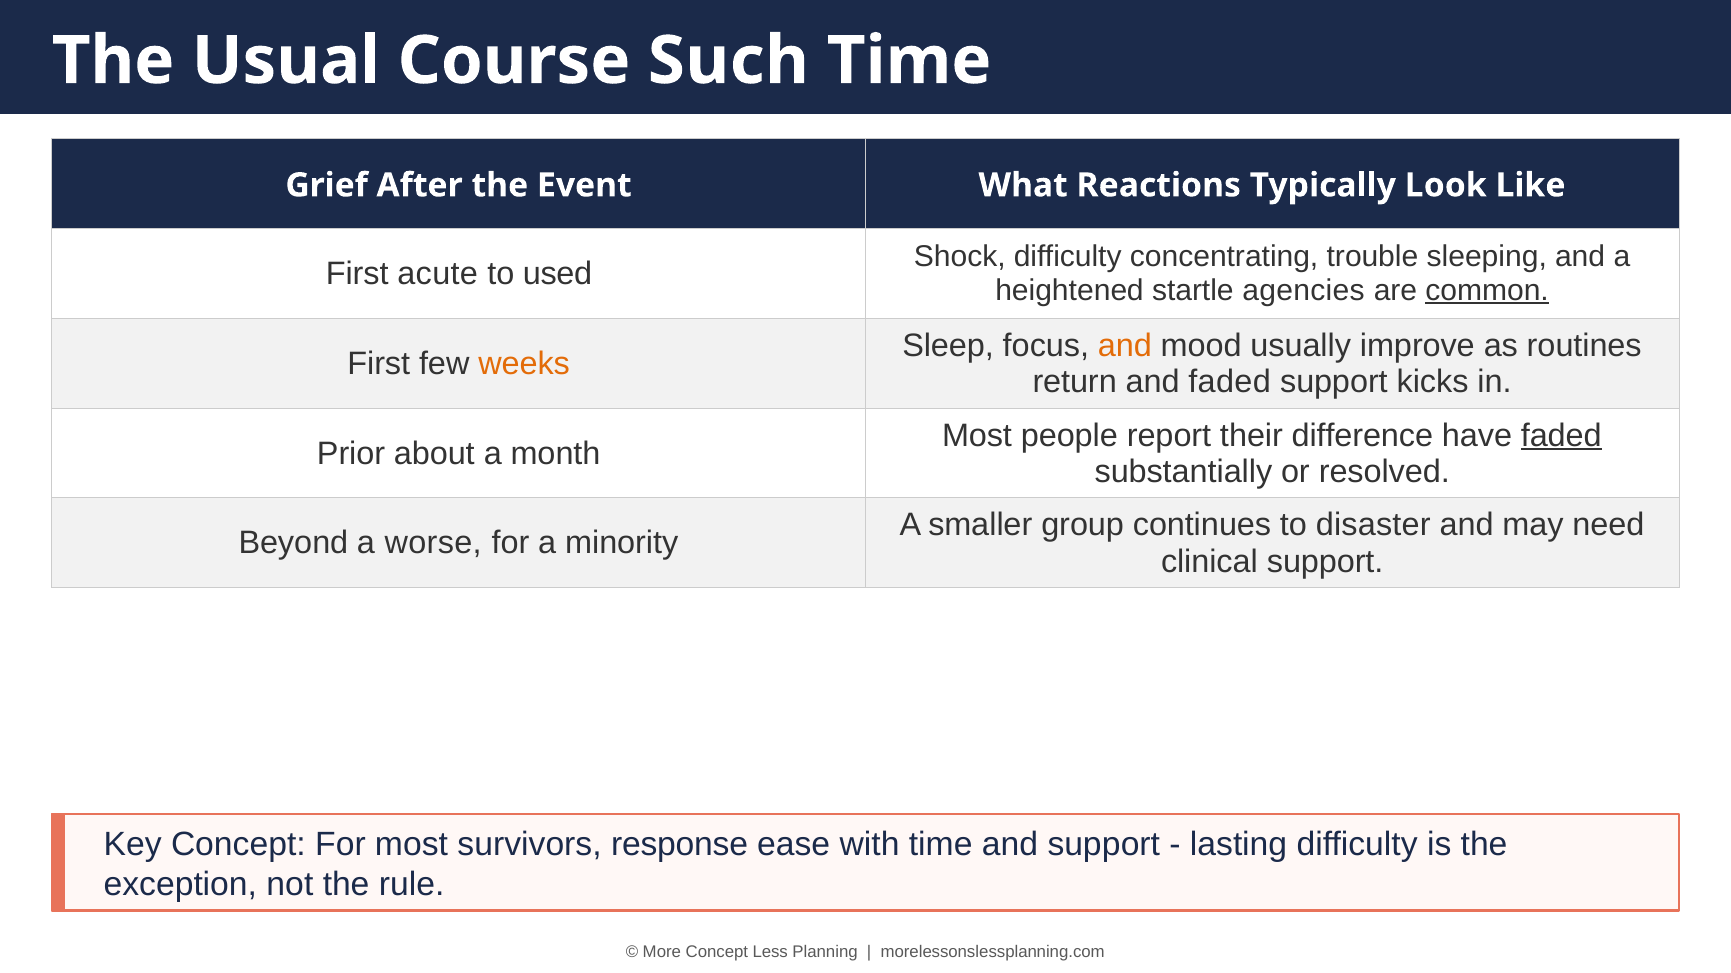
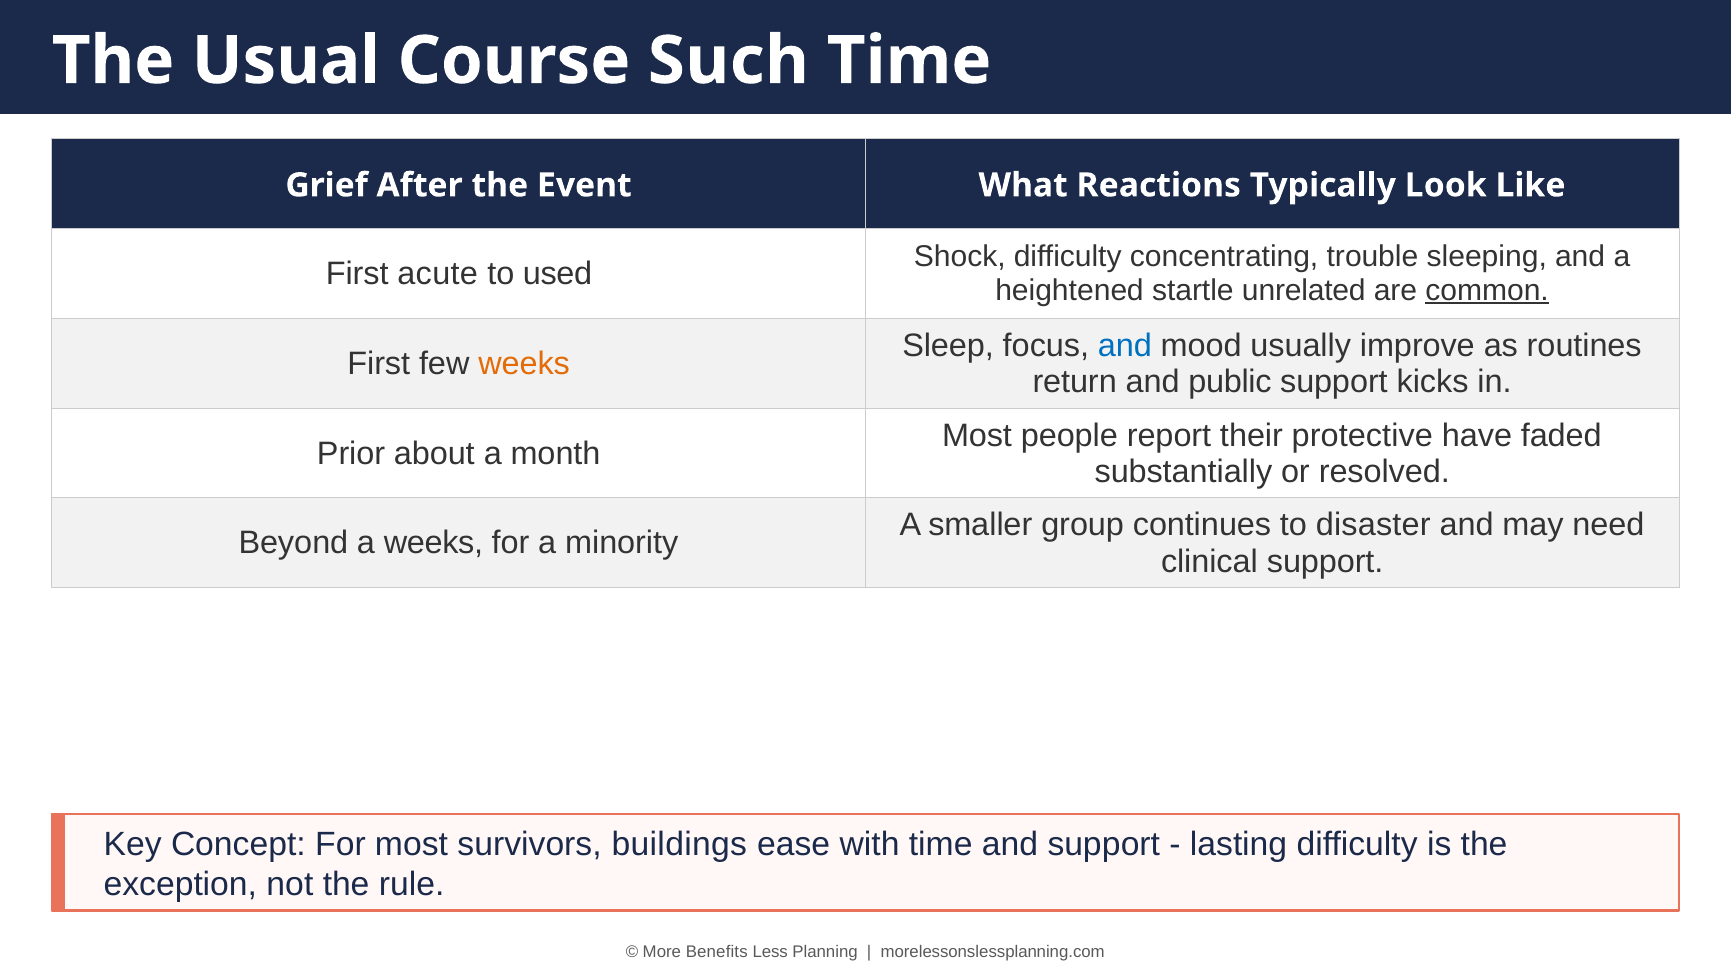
agencies: agencies -> unrelated
and at (1125, 346) colour: orange -> blue
and faded: faded -> public
difference: difference -> protective
faded at (1561, 436) underline: present -> none
a worse: worse -> weeks
response: response -> buildings
More Concept: Concept -> Benefits
